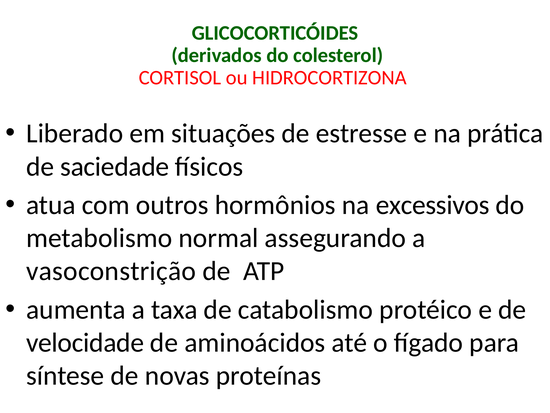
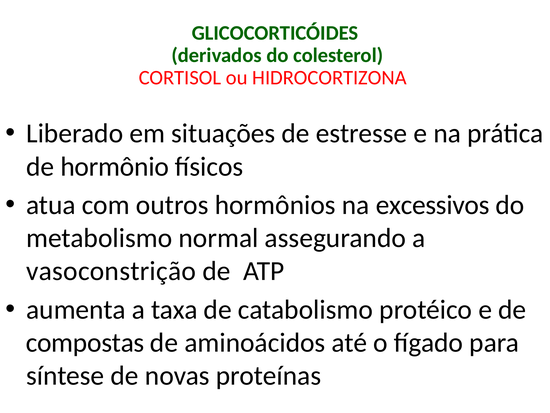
saciedade: saciedade -> hormônio
velocidade: velocidade -> compostas
